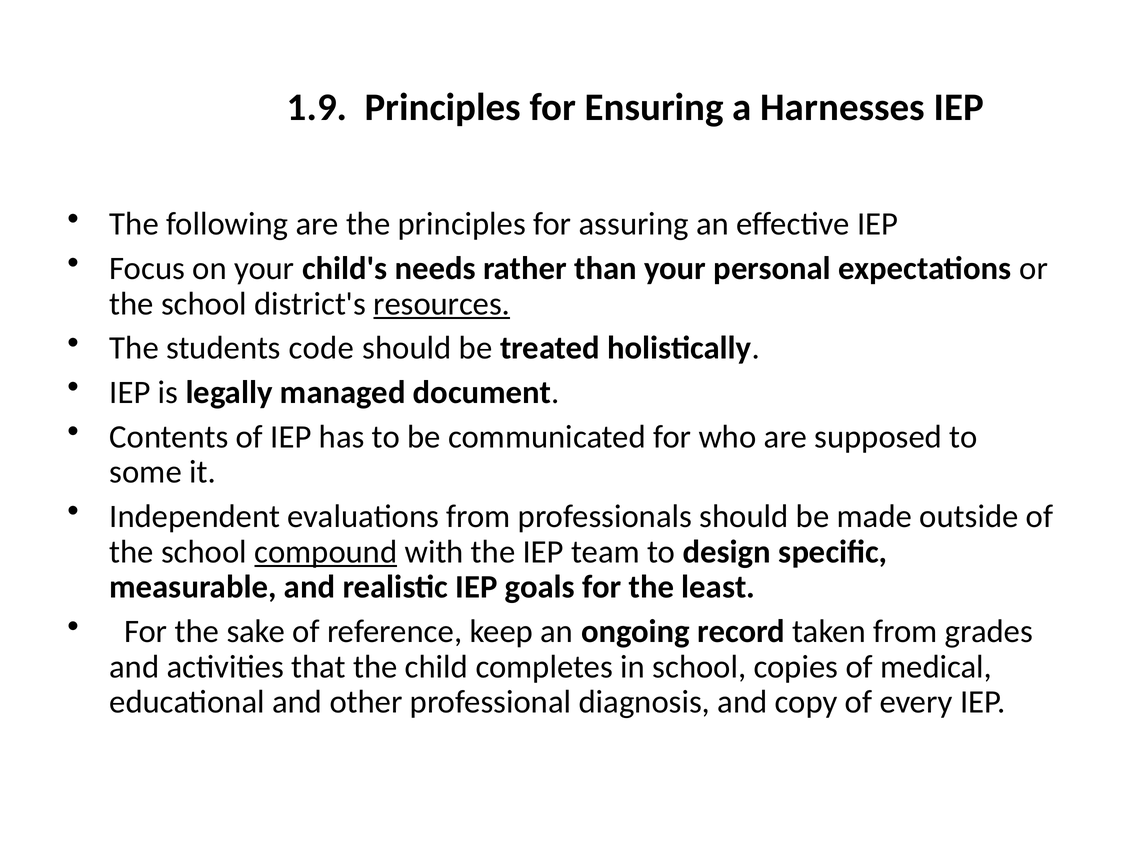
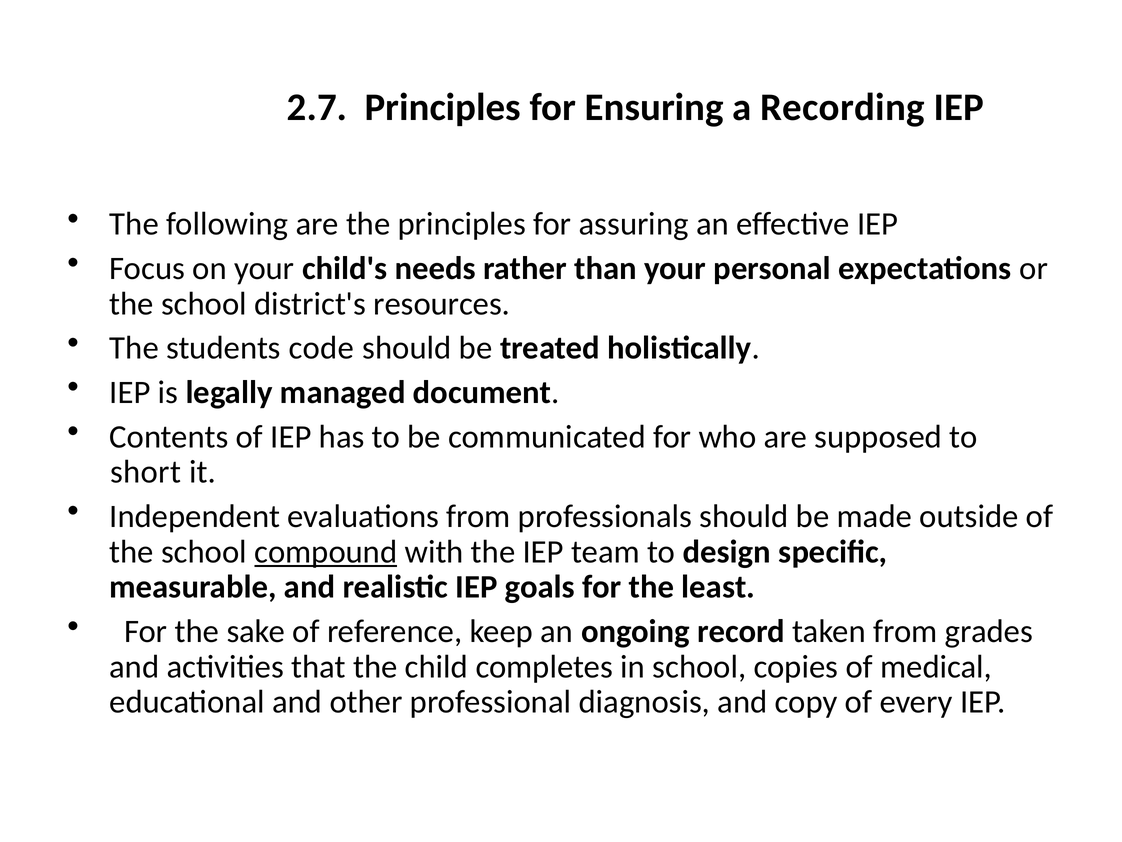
1.9: 1.9 -> 2.7
Harnesses: Harnesses -> Recording
resources underline: present -> none
some: some -> short
